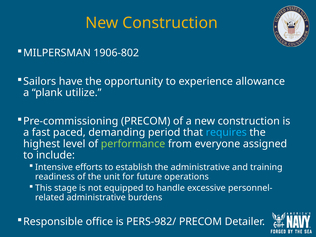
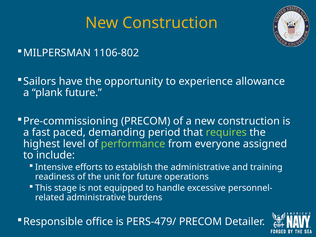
1906-802: 1906-802 -> 1106-802
plank utilize: utilize -> future
requires colour: light blue -> light green
PERS-982/: PERS-982/ -> PERS-479/
